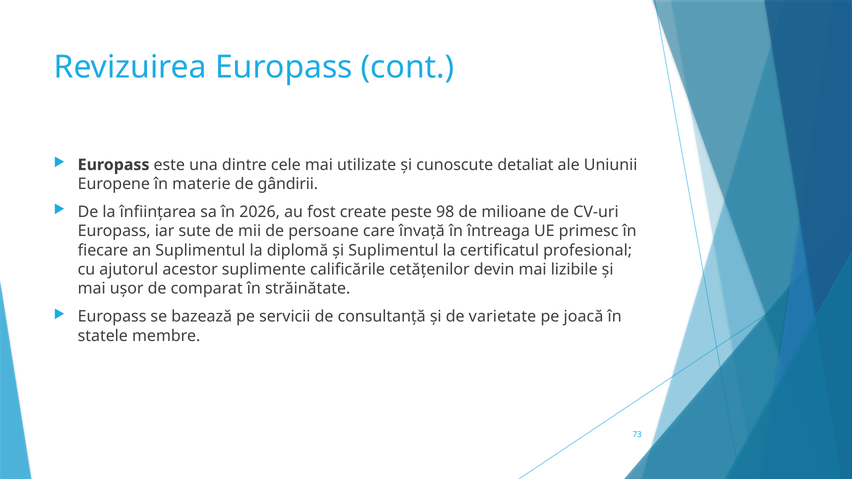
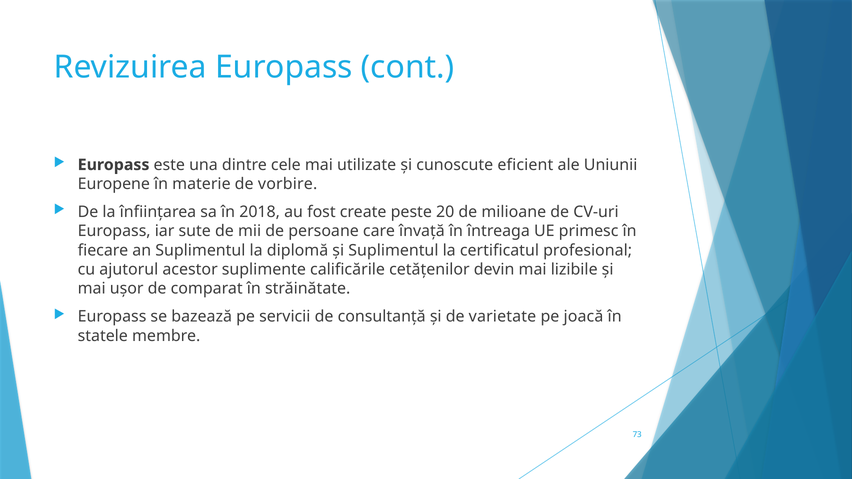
detaliat: detaliat -> eficient
gândirii: gândirii -> vorbire
2026: 2026 -> 2018
98: 98 -> 20
